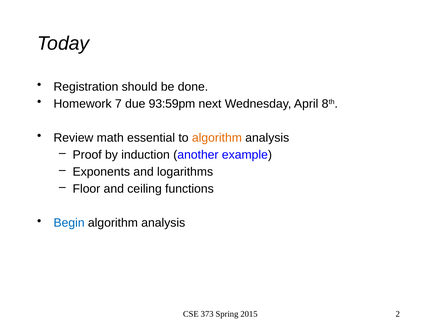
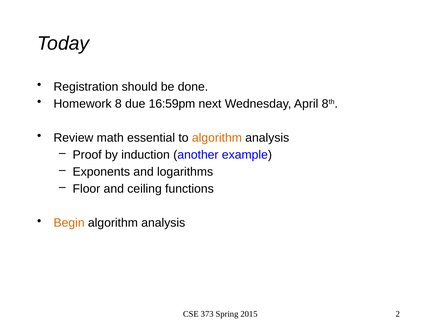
7: 7 -> 8
93:59pm: 93:59pm -> 16:59pm
Begin colour: blue -> orange
